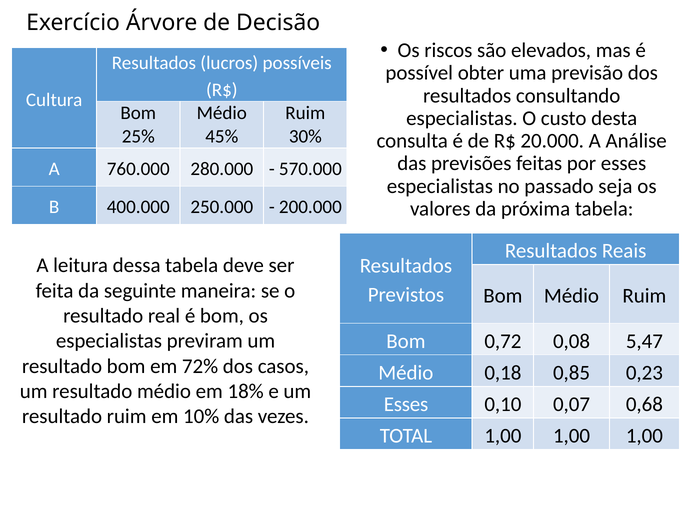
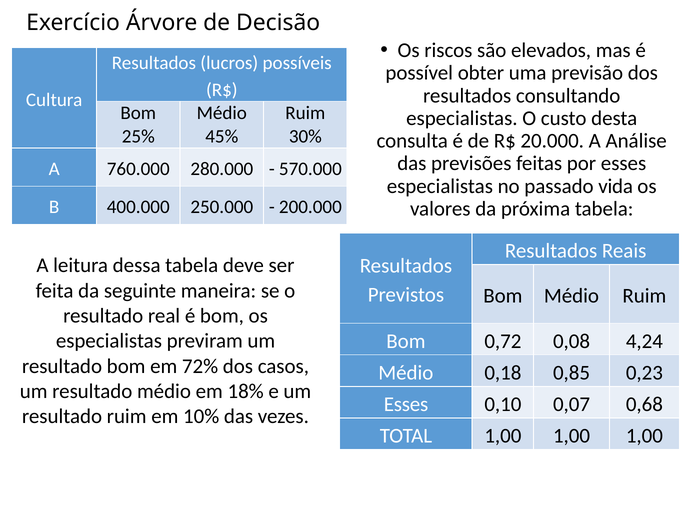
seja: seja -> vida
5,47: 5,47 -> 4,24
